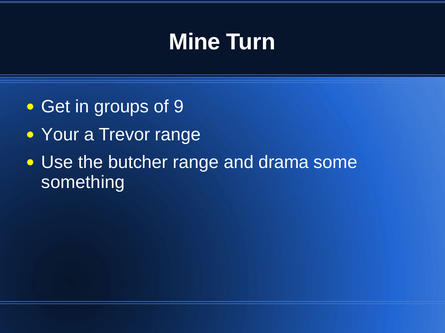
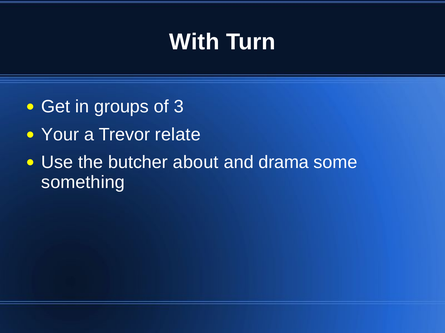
Mine: Mine -> With
9: 9 -> 3
Trevor range: range -> relate
butcher range: range -> about
